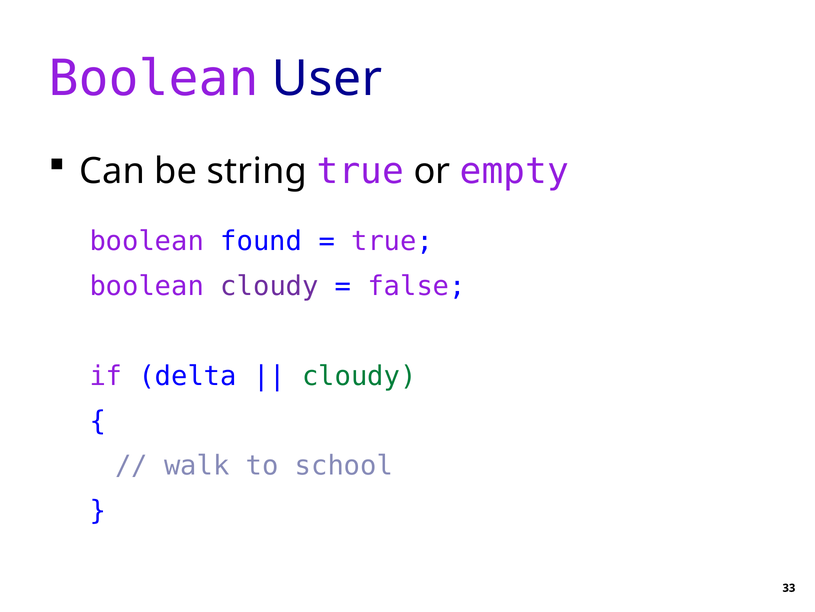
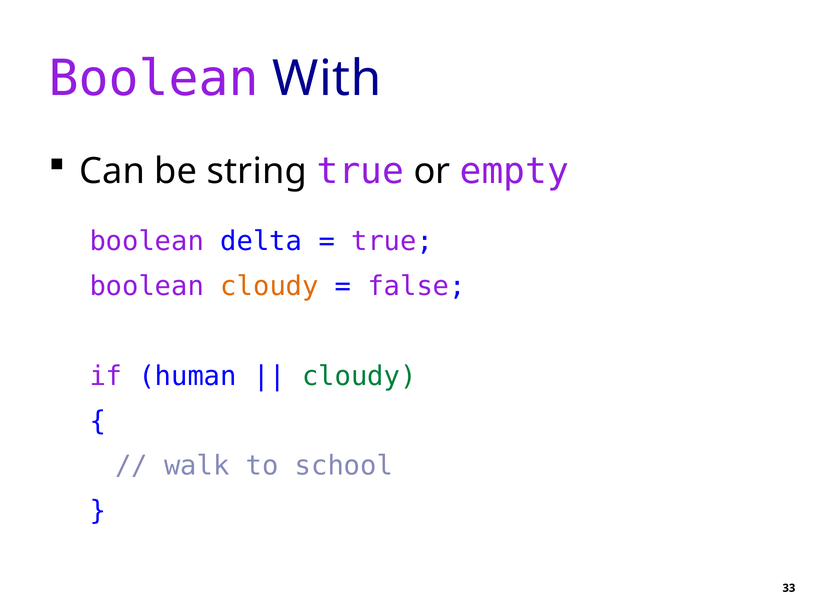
User: User -> With
found: found -> delta
cloudy at (270, 286) colour: purple -> orange
delta: delta -> human
